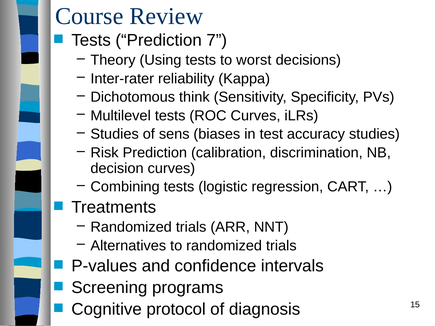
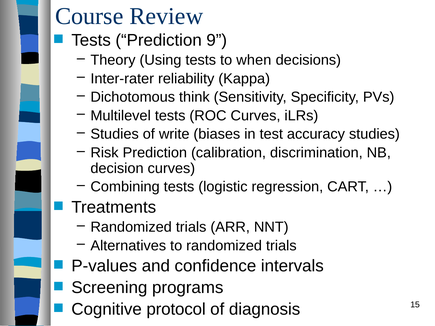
7: 7 -> 9
worst: worst -> when
sens: sens -> write
